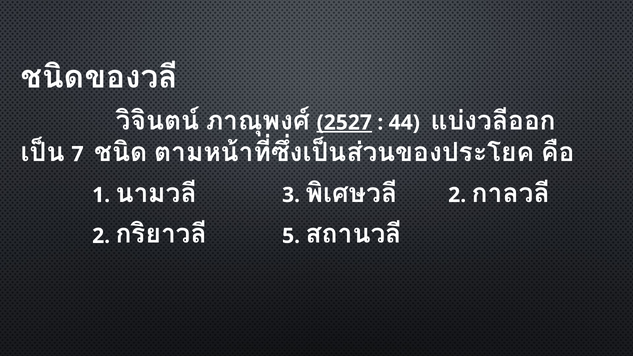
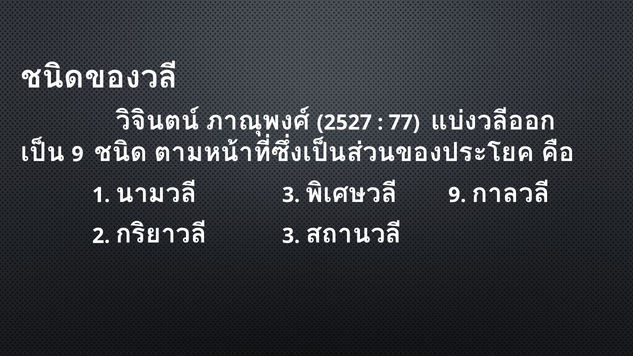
2527 underline: present -> none
44: 44 -> 77
7 at (78, 154): 7 -> 9
2 at (457, 195): 2 -> 9
5 at (291, 236): 5 -> 3
